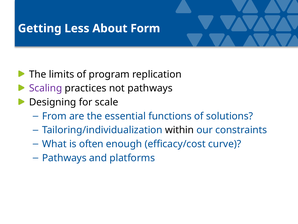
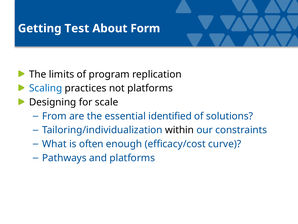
Less: Less -> Test
Scaling colour: purple -> blue
not pathways: pathways -> platforms
functions: functions -> identified
